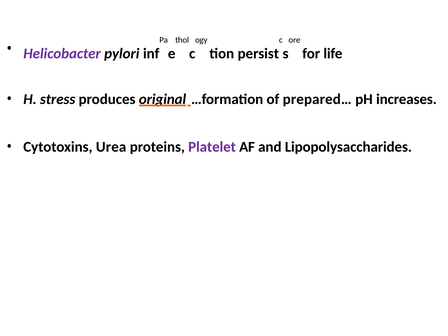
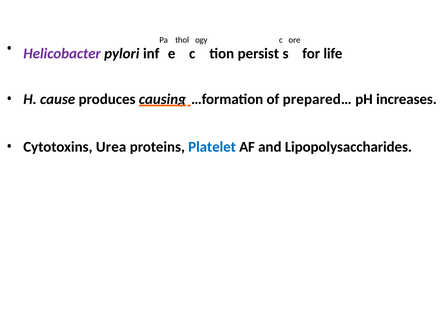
stress: stress -> cause
original: original -> causing
Platelet colour: purple -> blue
